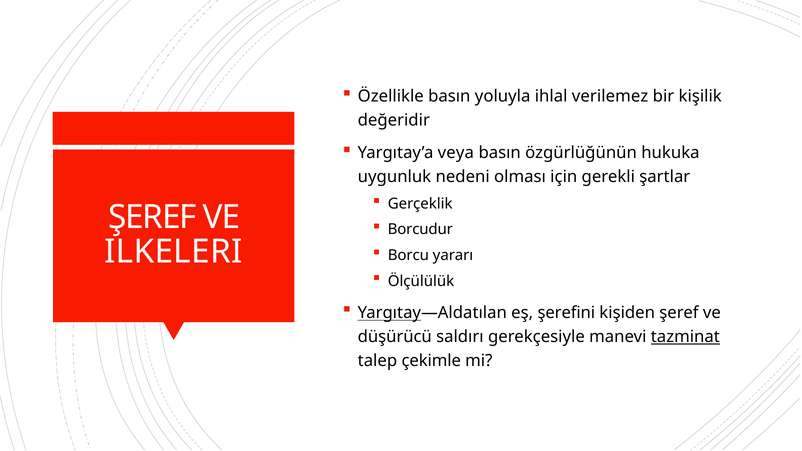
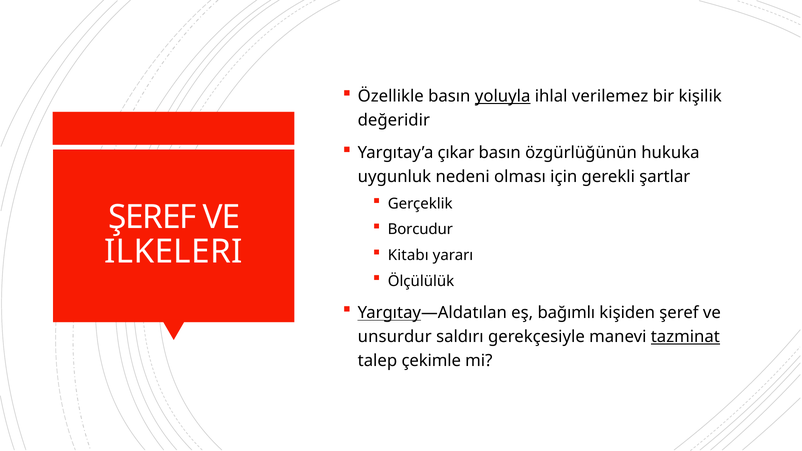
yoluyla underline: none -> present
veya: veya -> çıkar
Borcu: Borcu -> Kitabı
şerefini: şerefini -> bağımlı
düşürücü: düşürücü -> unsurdur
